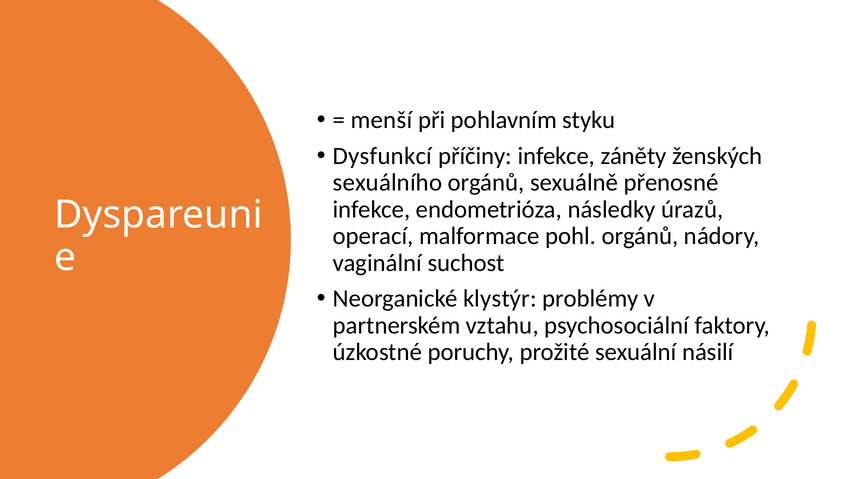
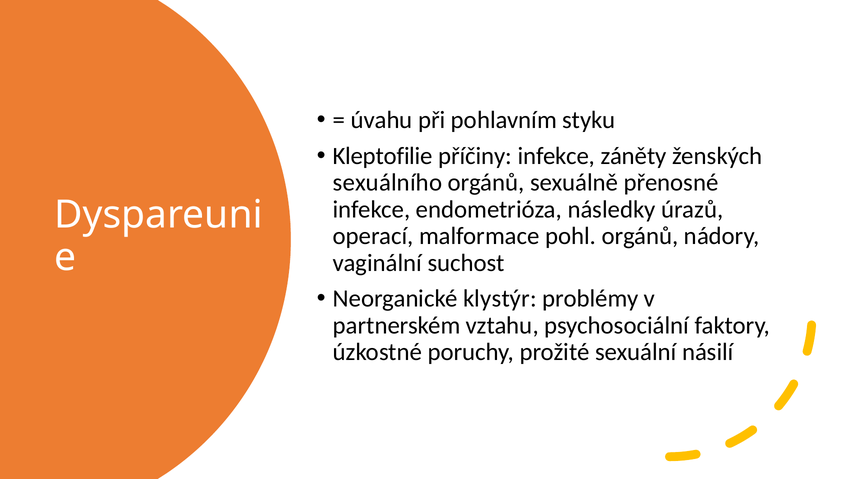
menší: menší -> úvahu
Dysfunkcí: Dysfunkcí -> Kleptofilie
